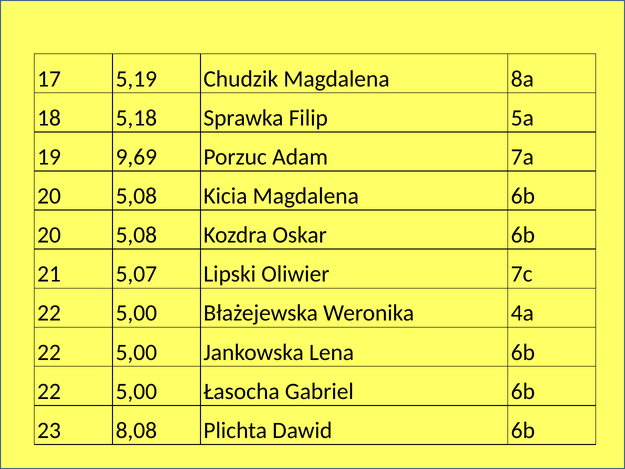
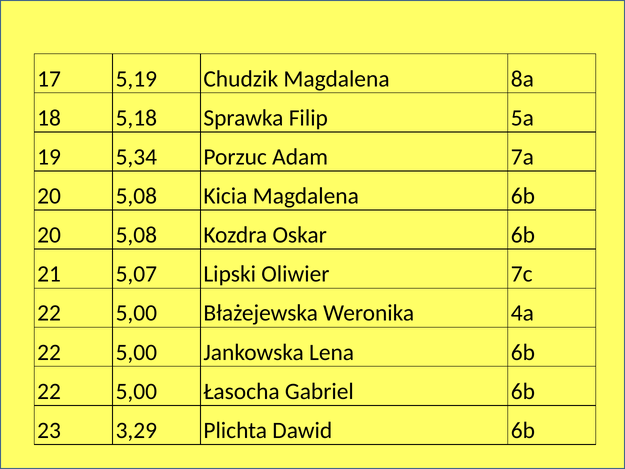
9,69: 9,69 -> 5,34
8,08: 8,08 -> 3,29
